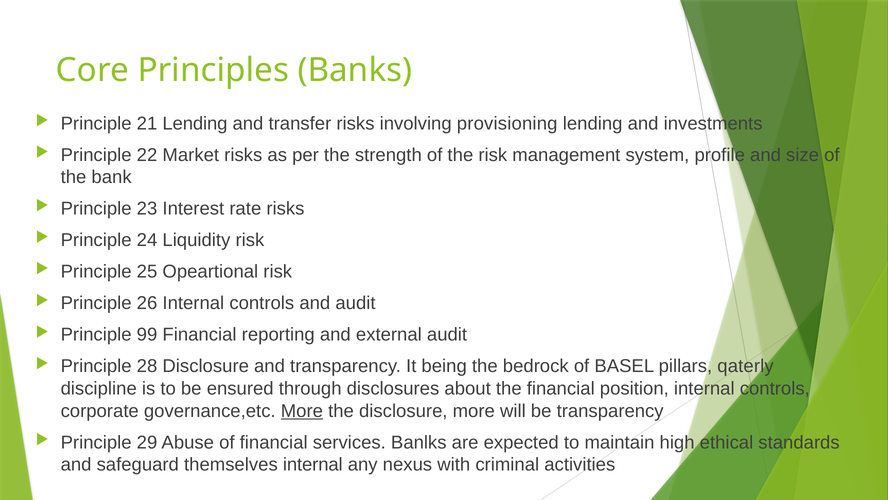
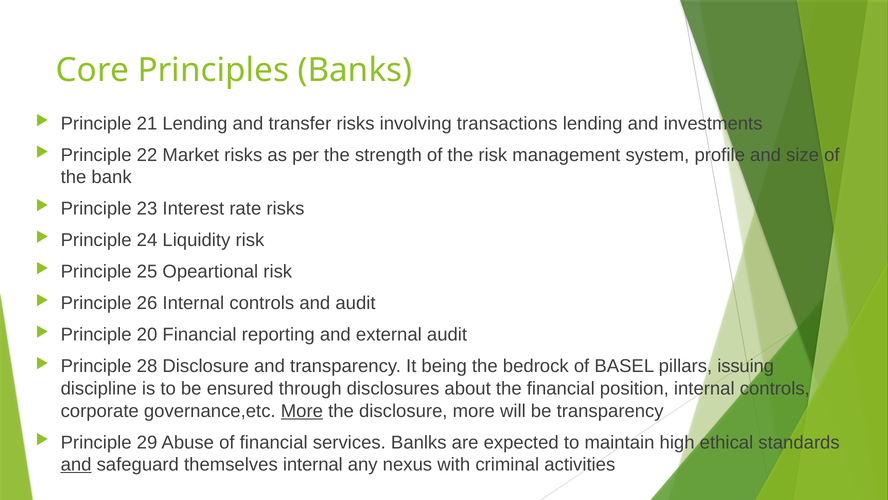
provisioning: provisioning -> transactions
99: 99 -> 20
qaterly: qaterly -> issuing
and at (76, 464) underline: none -> present
